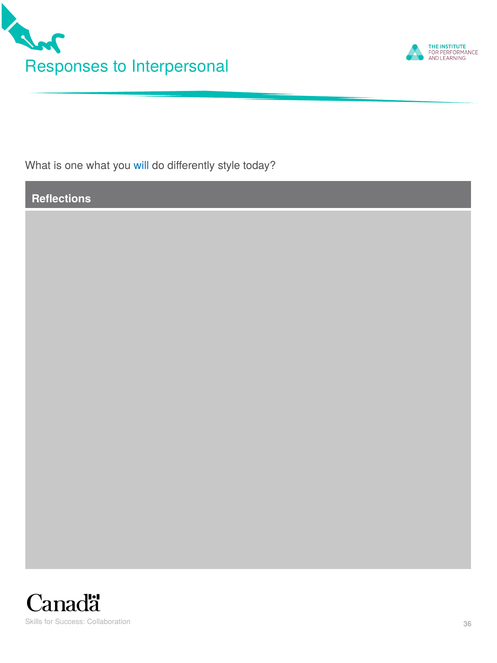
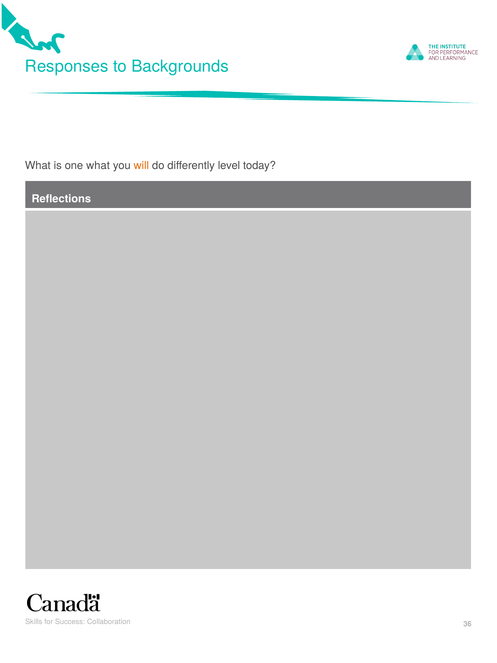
Interpersonal: Interpersonal -> Backgrounds
will colour: blue -> orange
style: style -> level
